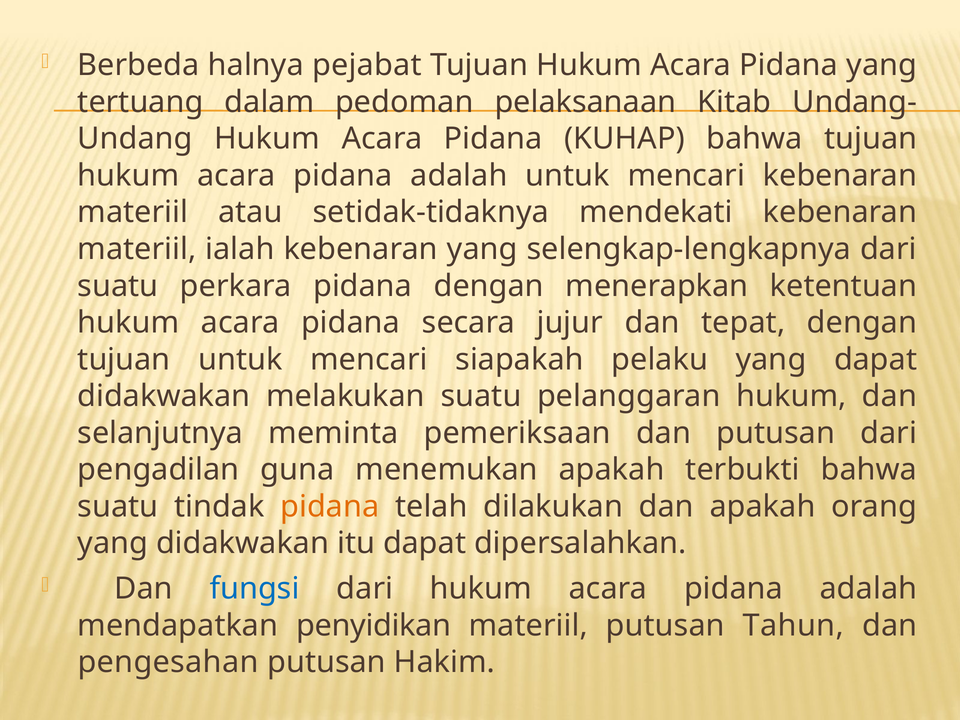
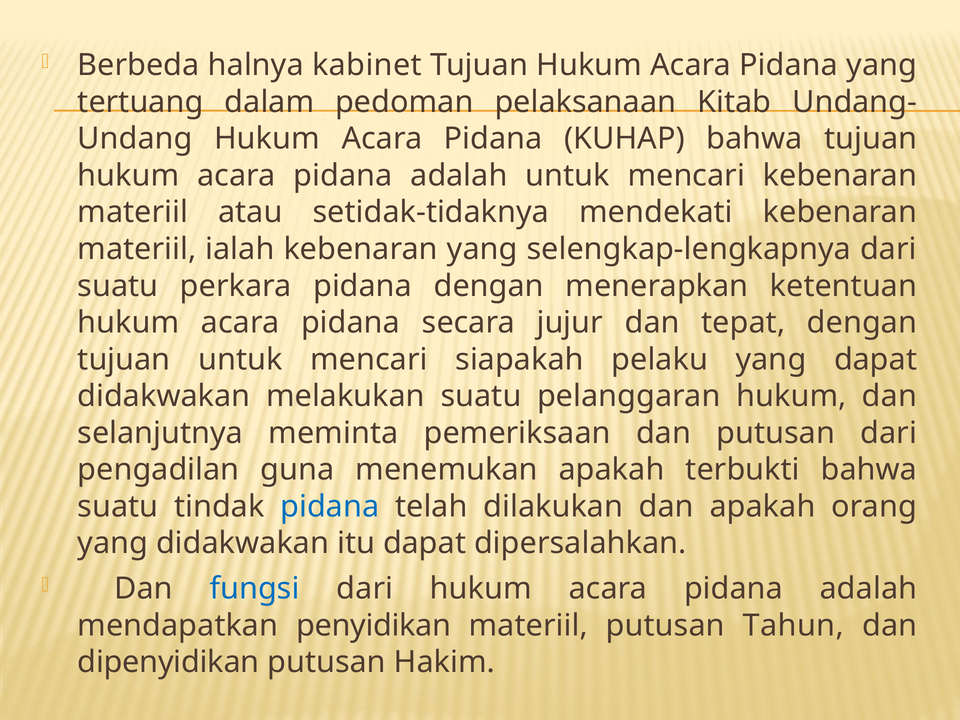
pejabat: pejabat -> kabinet
pidana at (330, 507) colour: orange -> blue
pengesahan: pengesahan -> dipenyidikan
